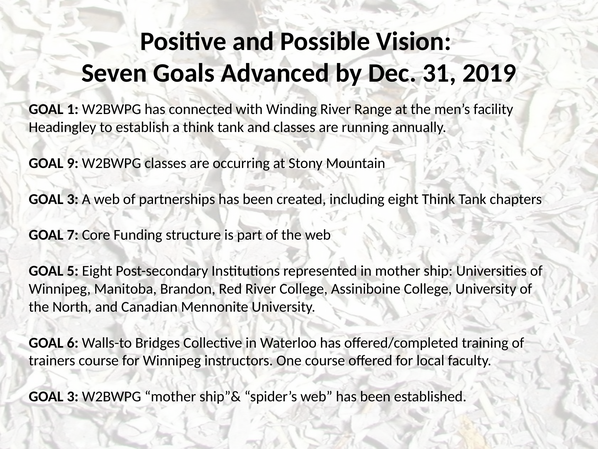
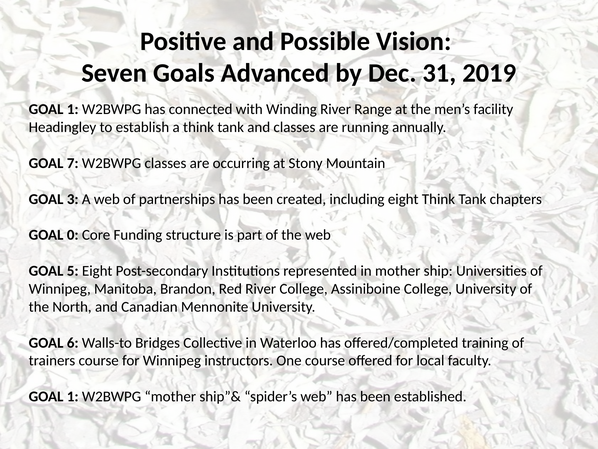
9: 9 -> 7
7: 7 -> 0
3 at (73, 396): 3 -> 1
